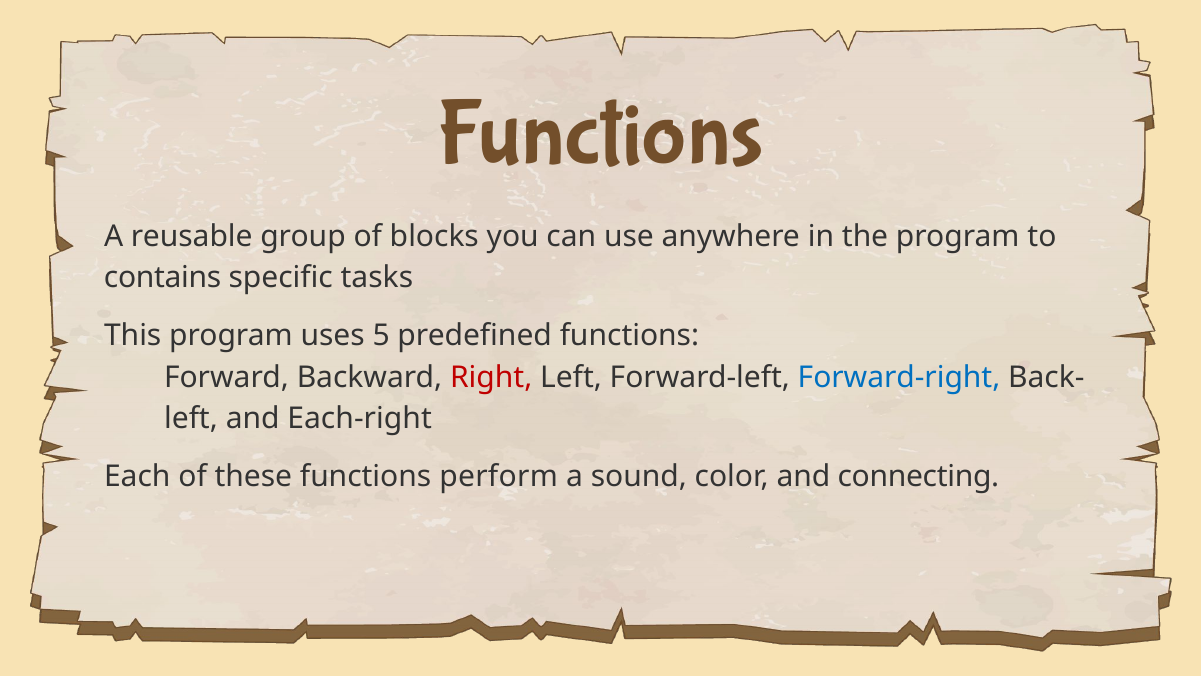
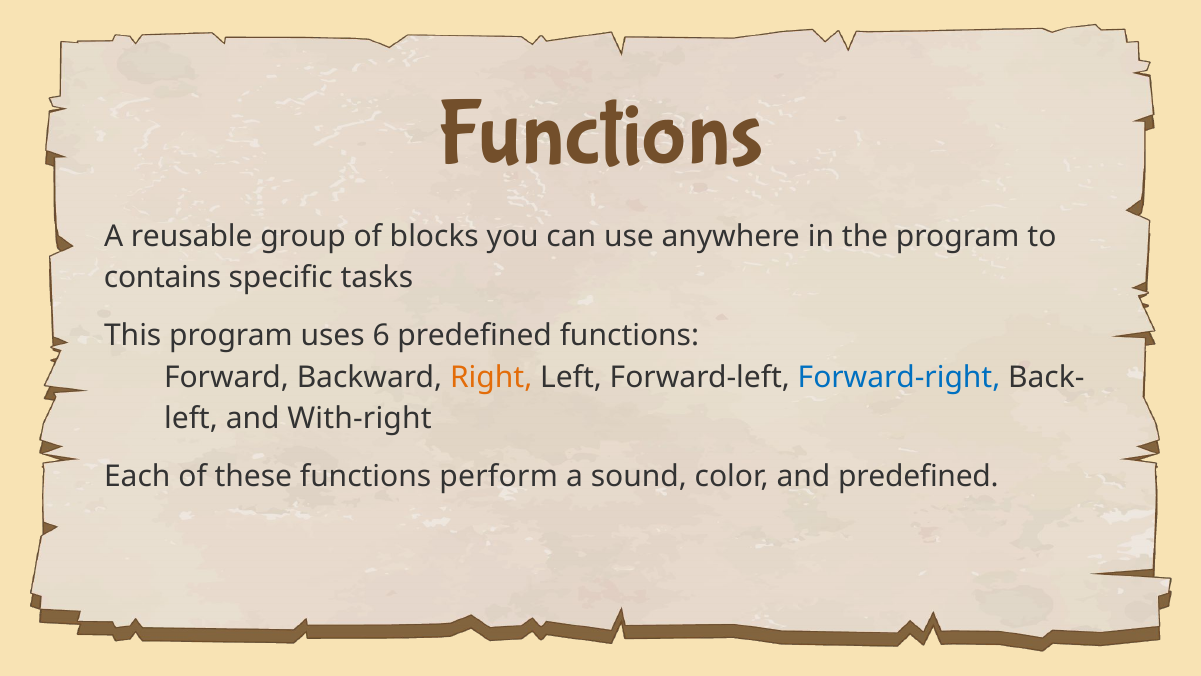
5: 5 -> 6
Right colour: red -> orange
Each-right: Each-right -> With-right
and connecting: connecting -> predefined
